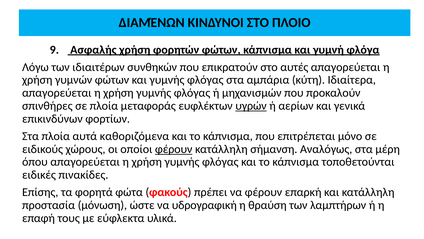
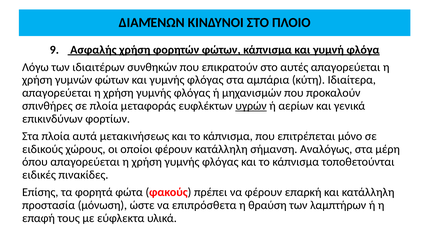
καθοριζόμενα: καθοριζόμενα -> μετακινήσεως
φέρουν at (174, 149) underline: present -> none
υδρογραφική: υδρογραφική -> επιπρόσθετα
